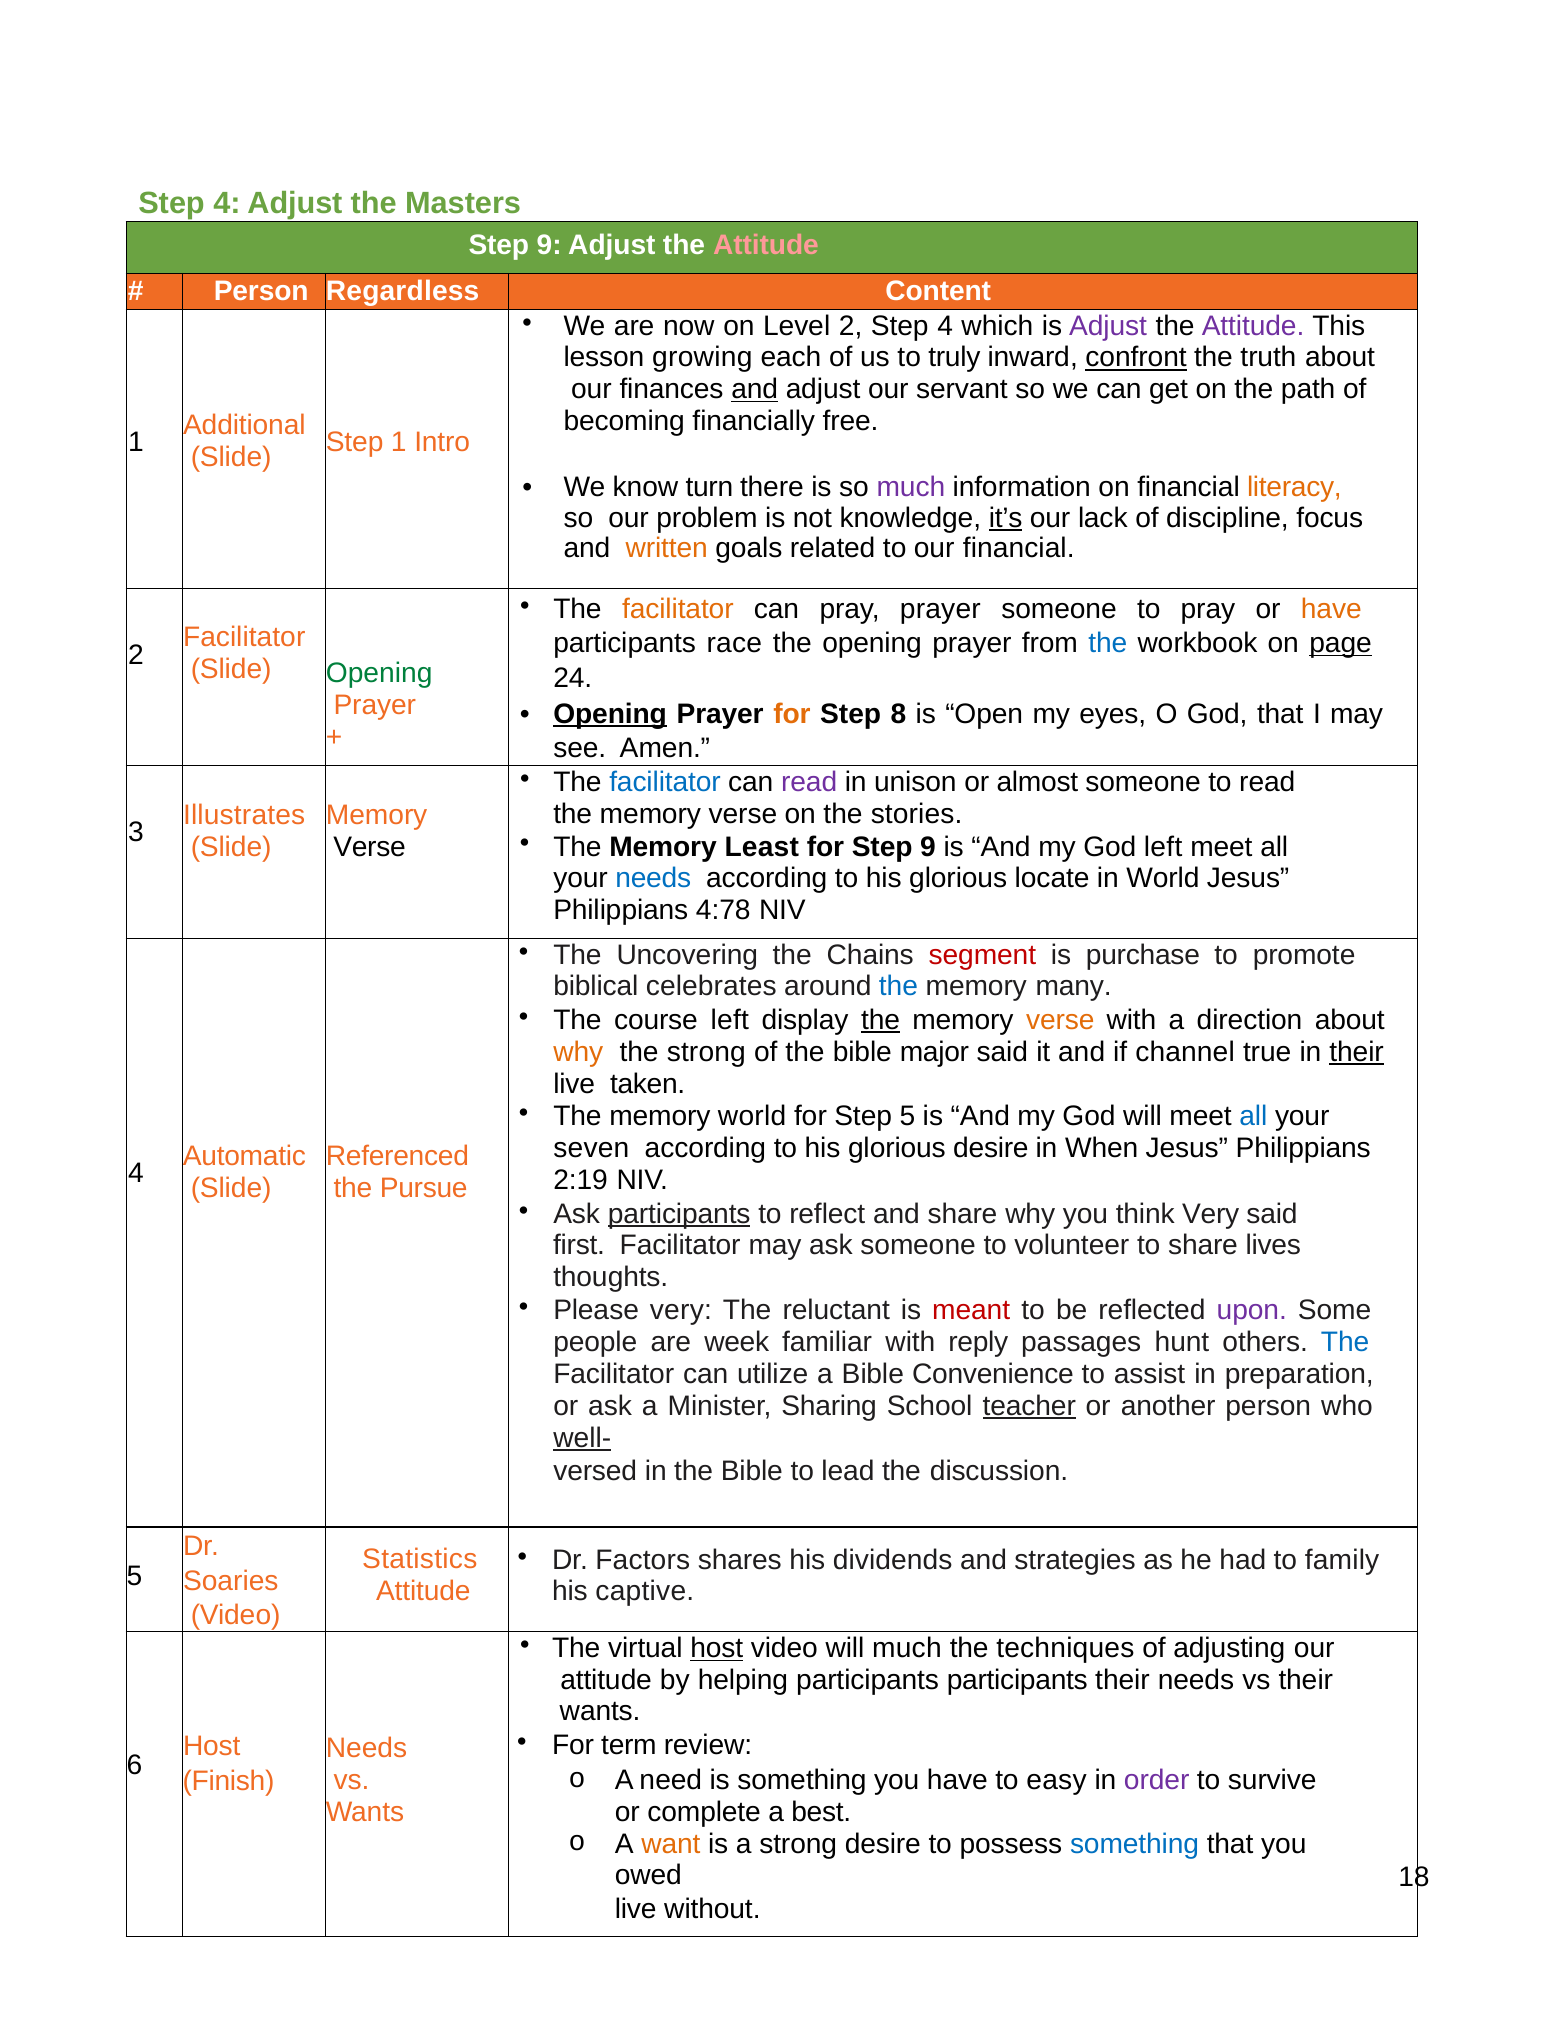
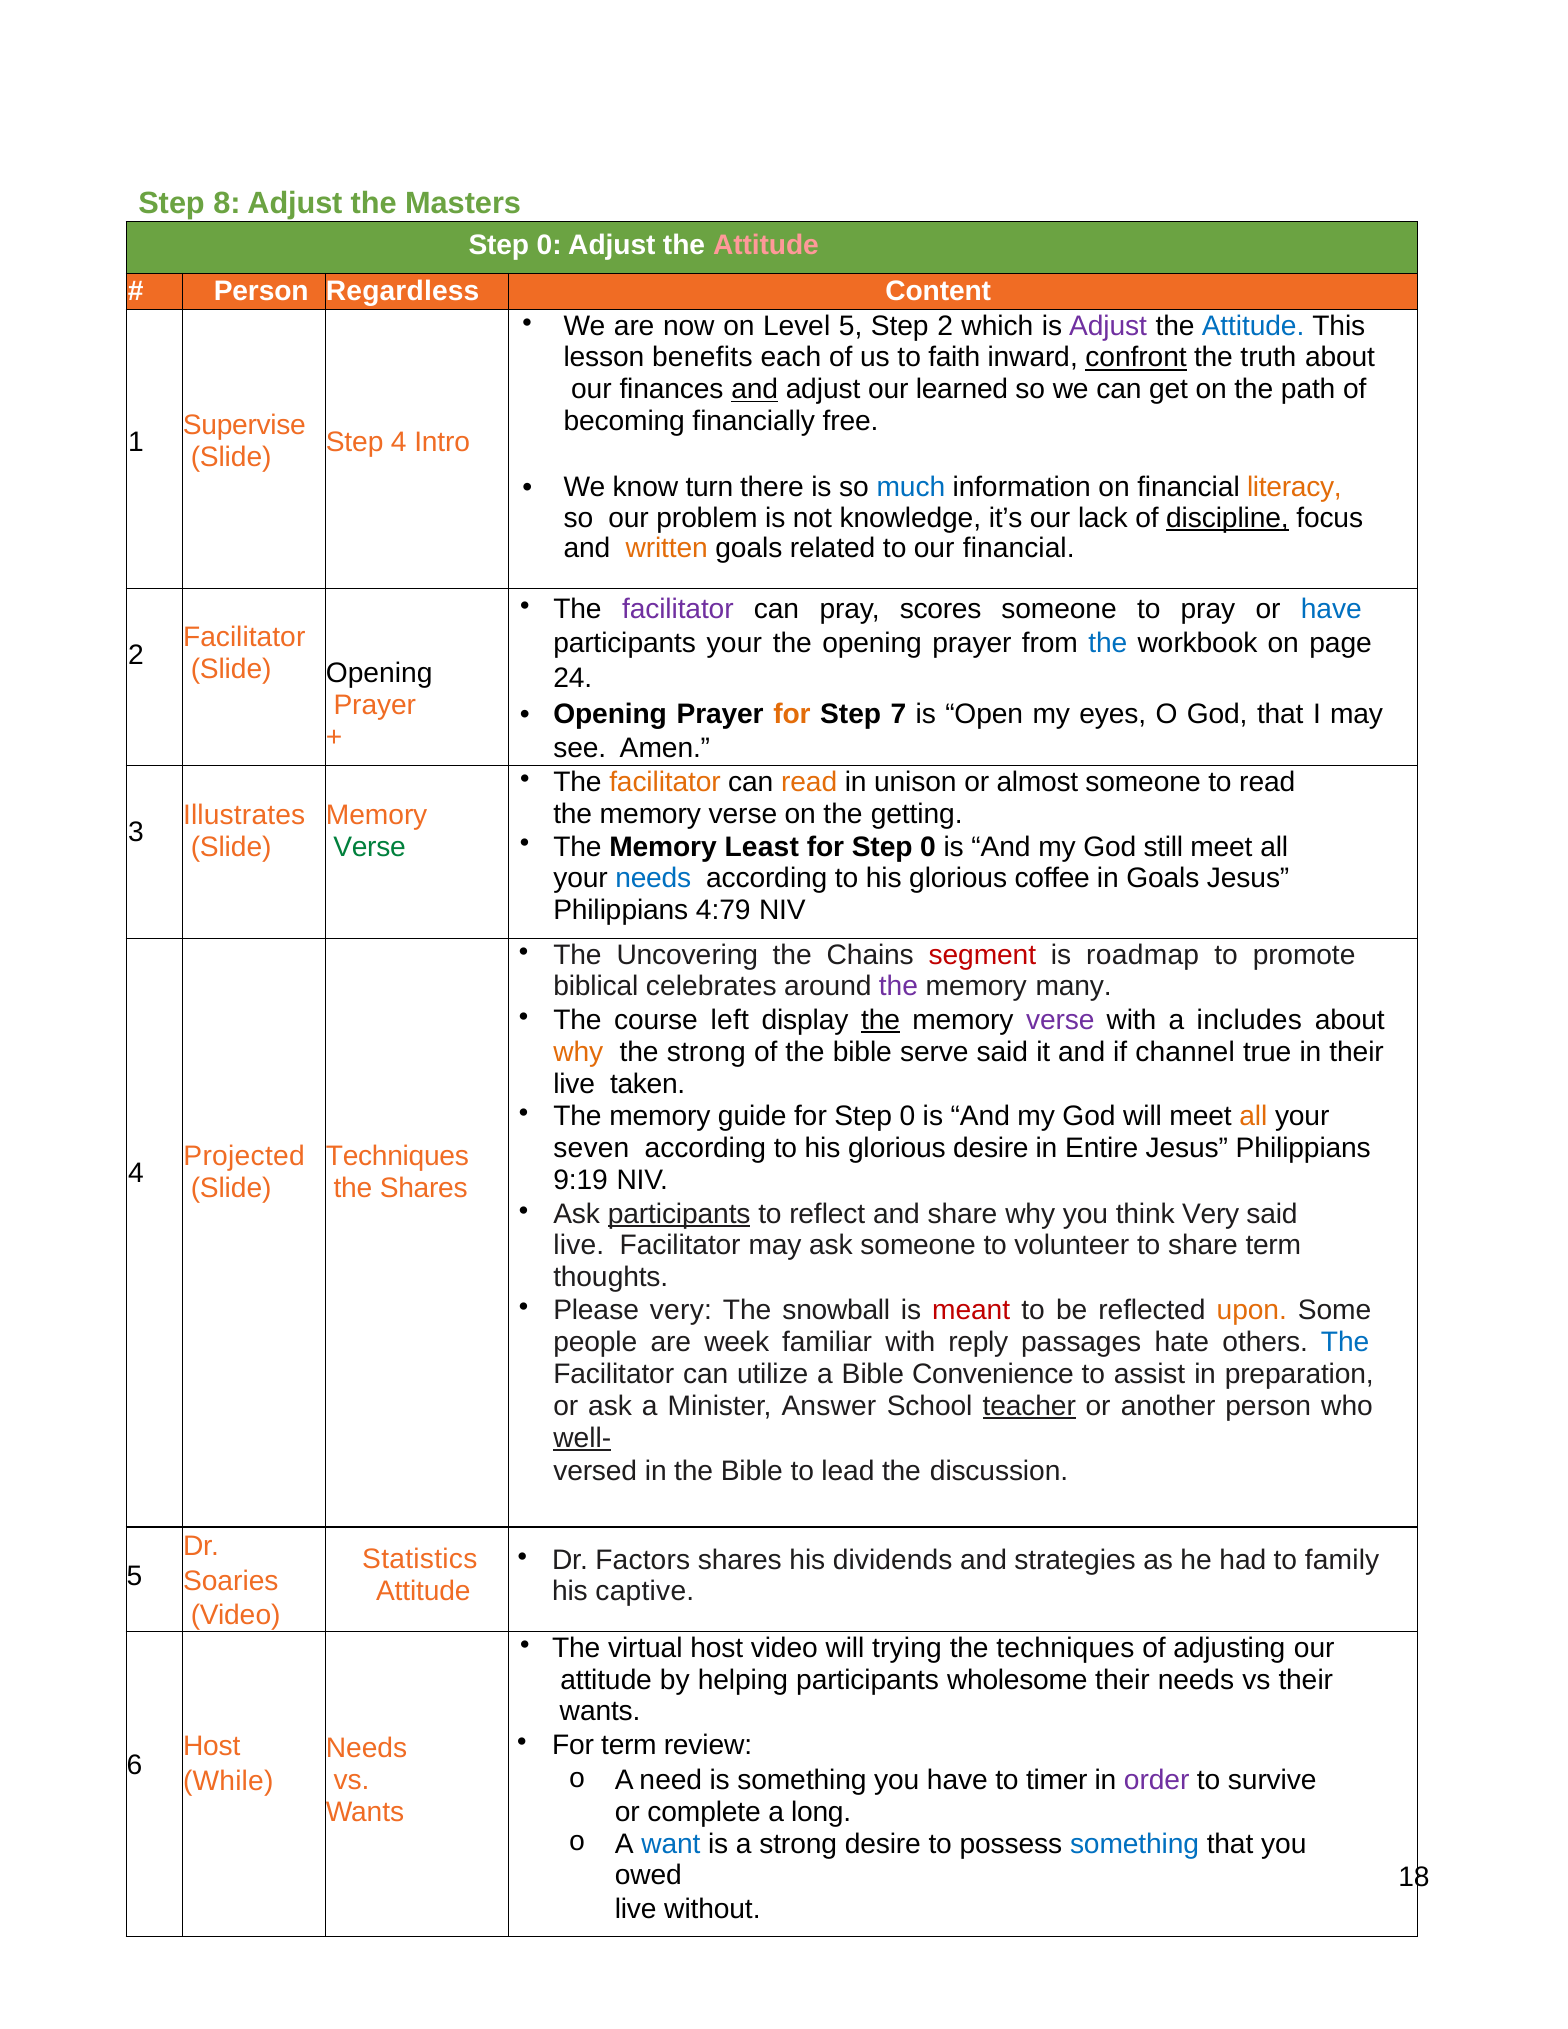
4 at (227, 203): 4 -> 8
9 at (549, 245): 9 -> 0
Level 2: 2 -> 5
4 at (945, 326): 4 -> 2
Attitude at (1253, 326) colour: purple -> blue
growing: growing -> benefits
truly: truly -> faith
servant: servant -> learned
Additional: Additional -> Supervise
Step 1: 1 -> 4
much at (911, 487) colour: purple -> blue
it’s underline: present -> none
discipline underline: none -> present
facilitator at (678, 609) colour: orange -> purple
pray prayer: prayer -> scores
have at (1331, 609) colour: orange -> blue
participants race: race -> your
page underline: present -> none
Opening at (379, 674) colour: green -> black
Opening at (610, 714) underline: present -> none
8: 8 -> 7
facilitator at (665, 782) colour: blue -> orange
read at (809, 782) colour: purple -> orange
stories: stories -> getting
9 at (928, 847): 9 -> 0
God left: left -> still
Verse at (370, 847) colour: black -> green
locate: locate -> coffee
in World: World -> Goals
4:78: 4:78 -> 4:79
purchase: purchase -> roadmap
the at (898, 987) colour: blue -> purple
verse at (1060, 1020) colour: orange -> purple
direction: direction -> includes
major: major -> serve
their at (1357, 1052) underline: present -> none
memory world: world -> guide
5 at (907, 1117): 5 -> 0
all at (1253, 1117) colour: blue -> orange
When: When -> Entire
Automatic: Automatic -> Projected
Referenced at (397, 1156): Referenced -> Techniques
2:19: 2:19 -> 9:19
the Pursue: Pursue -> Shares
first at (579, 1246): first -> live
share lives: lives -> term
reluctant: reluctant -> snowball
upon colour: purple -> orange
hunt: hunt -> hate
Sharing: Sharing -> Answer
host at (717, 1648) underline: present -> none
will much: much -> trying
participants participants: participants -> wholesome
easy: easy -> timer
Finish: Finish -> While
best: best -> long
want colour: orange -> blue
